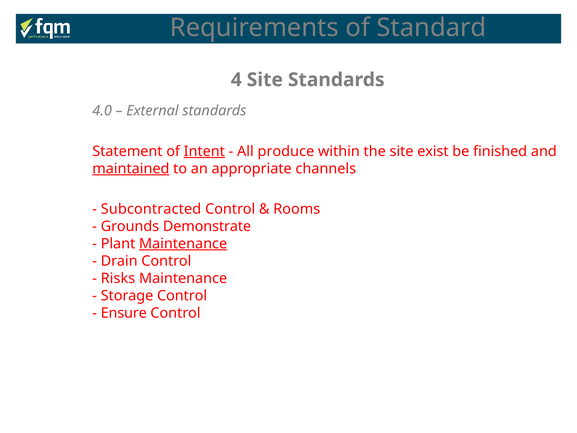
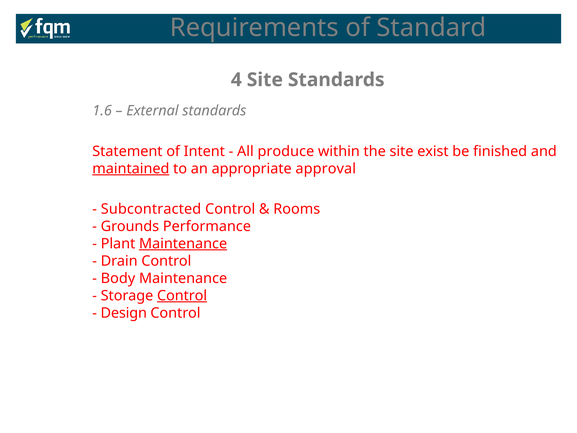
4.0: 4.0 -> 1.6
Intent underline: present -> none
channels: channels -> approval
Demonstrate: Demonstrate -> Performance
Risks: Risks -> Body
Control at (182, 295) underline: none -> present
Ensure: Ensure -> Design
